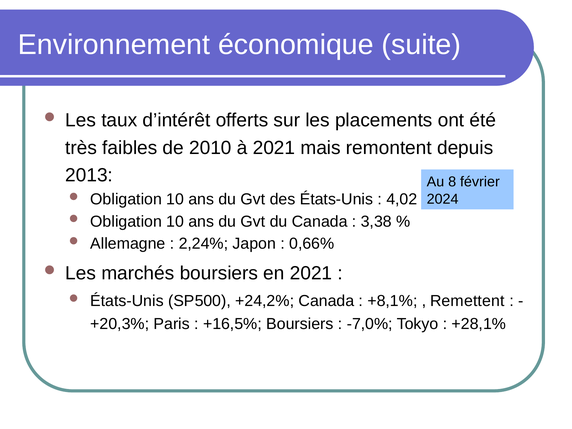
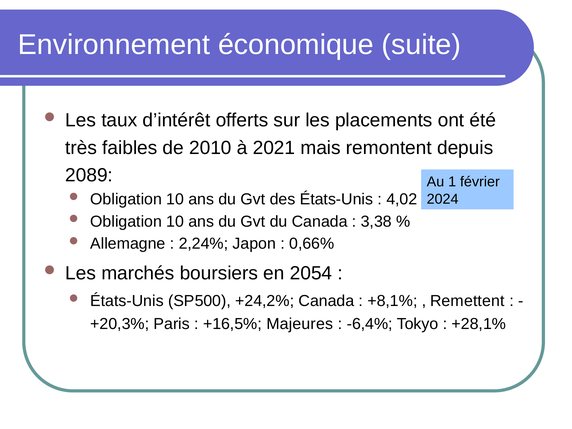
2013: 2013 -> 2089
8: 8 -> 1
en 2021: 2021 -> 2054
+16,5% Boursiers: Boursiers -> Majeures
-7,0%: -7,0% -> -6,4%
